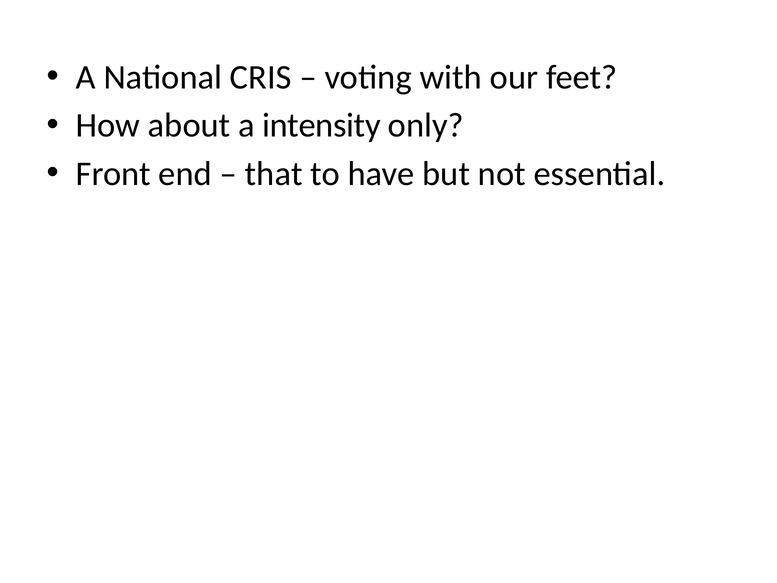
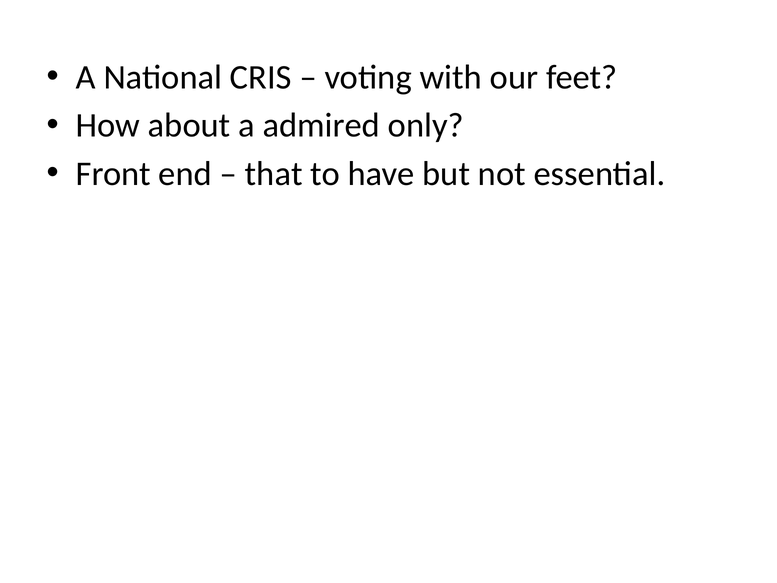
intensity: intensity -> admired
